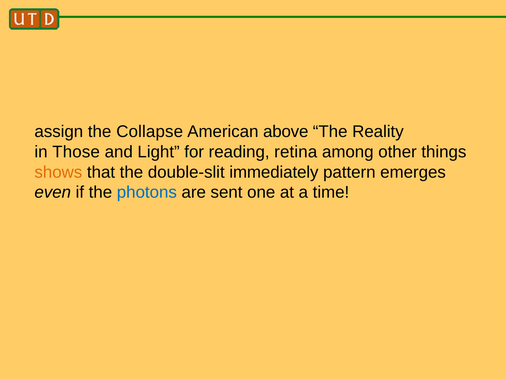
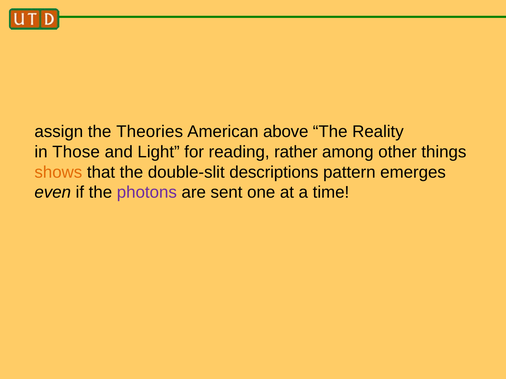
Collapse: Collapse -> Theories
retina: retina -> rather
immediately: immediately -> descriptions
photons colour: blue -> purple
